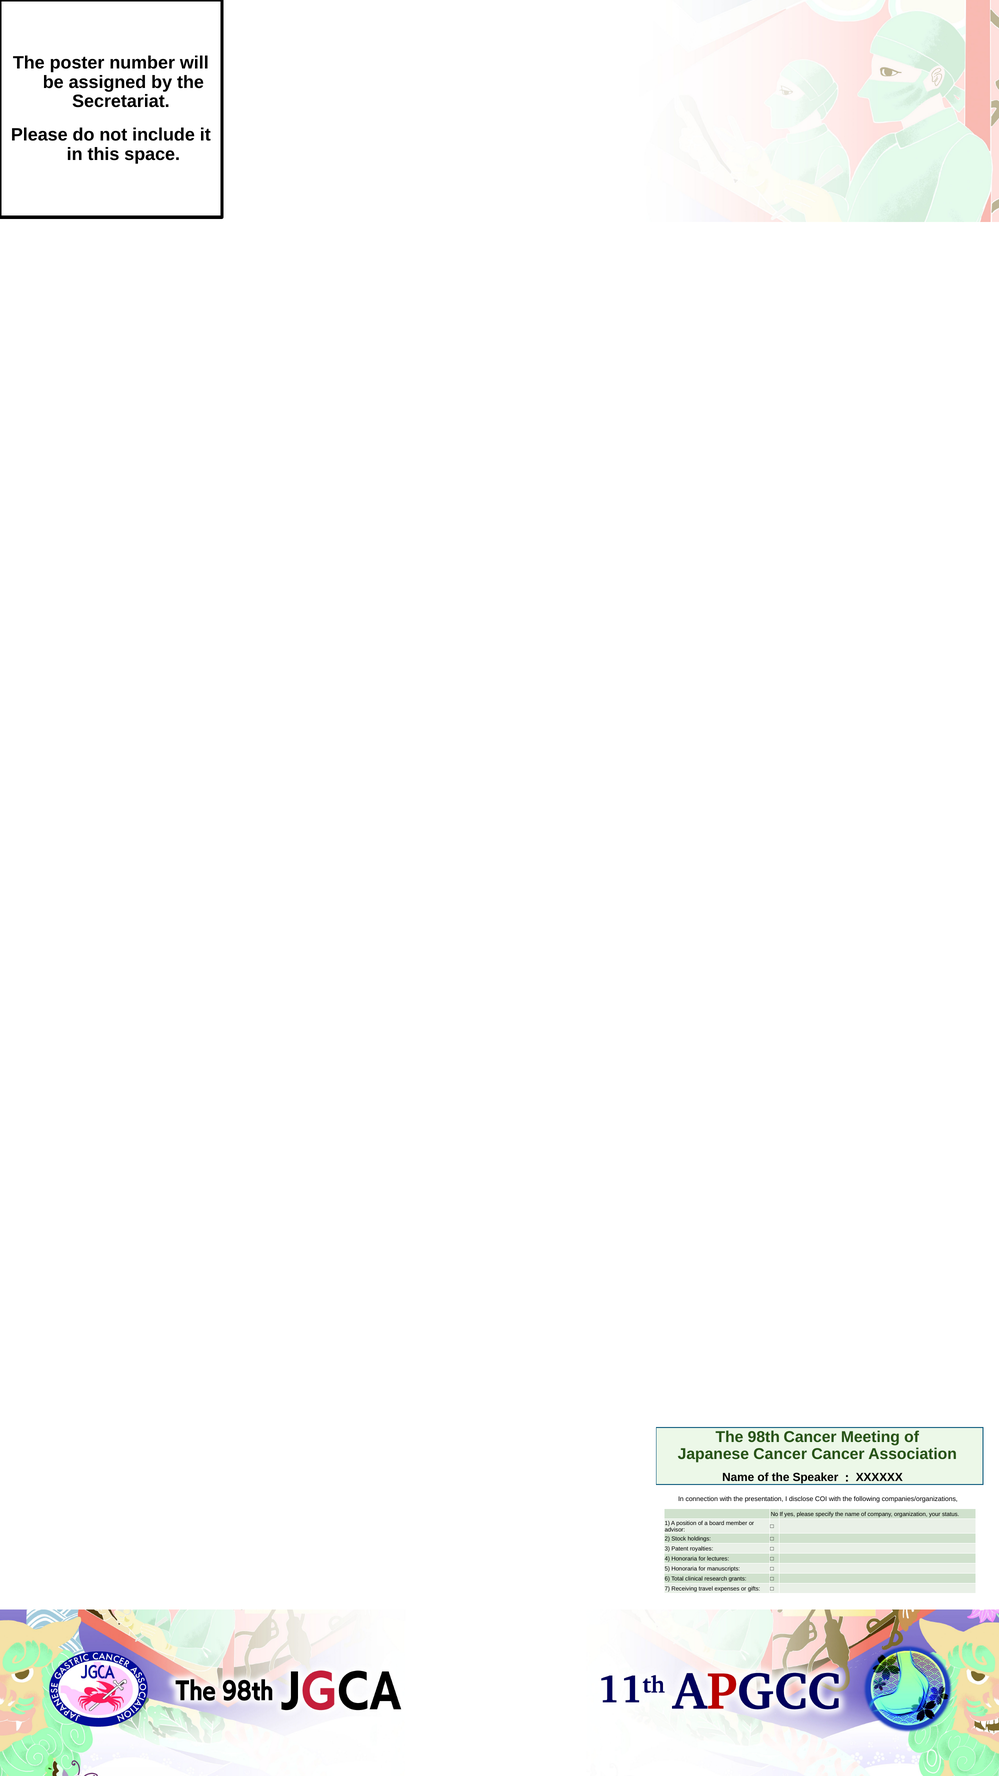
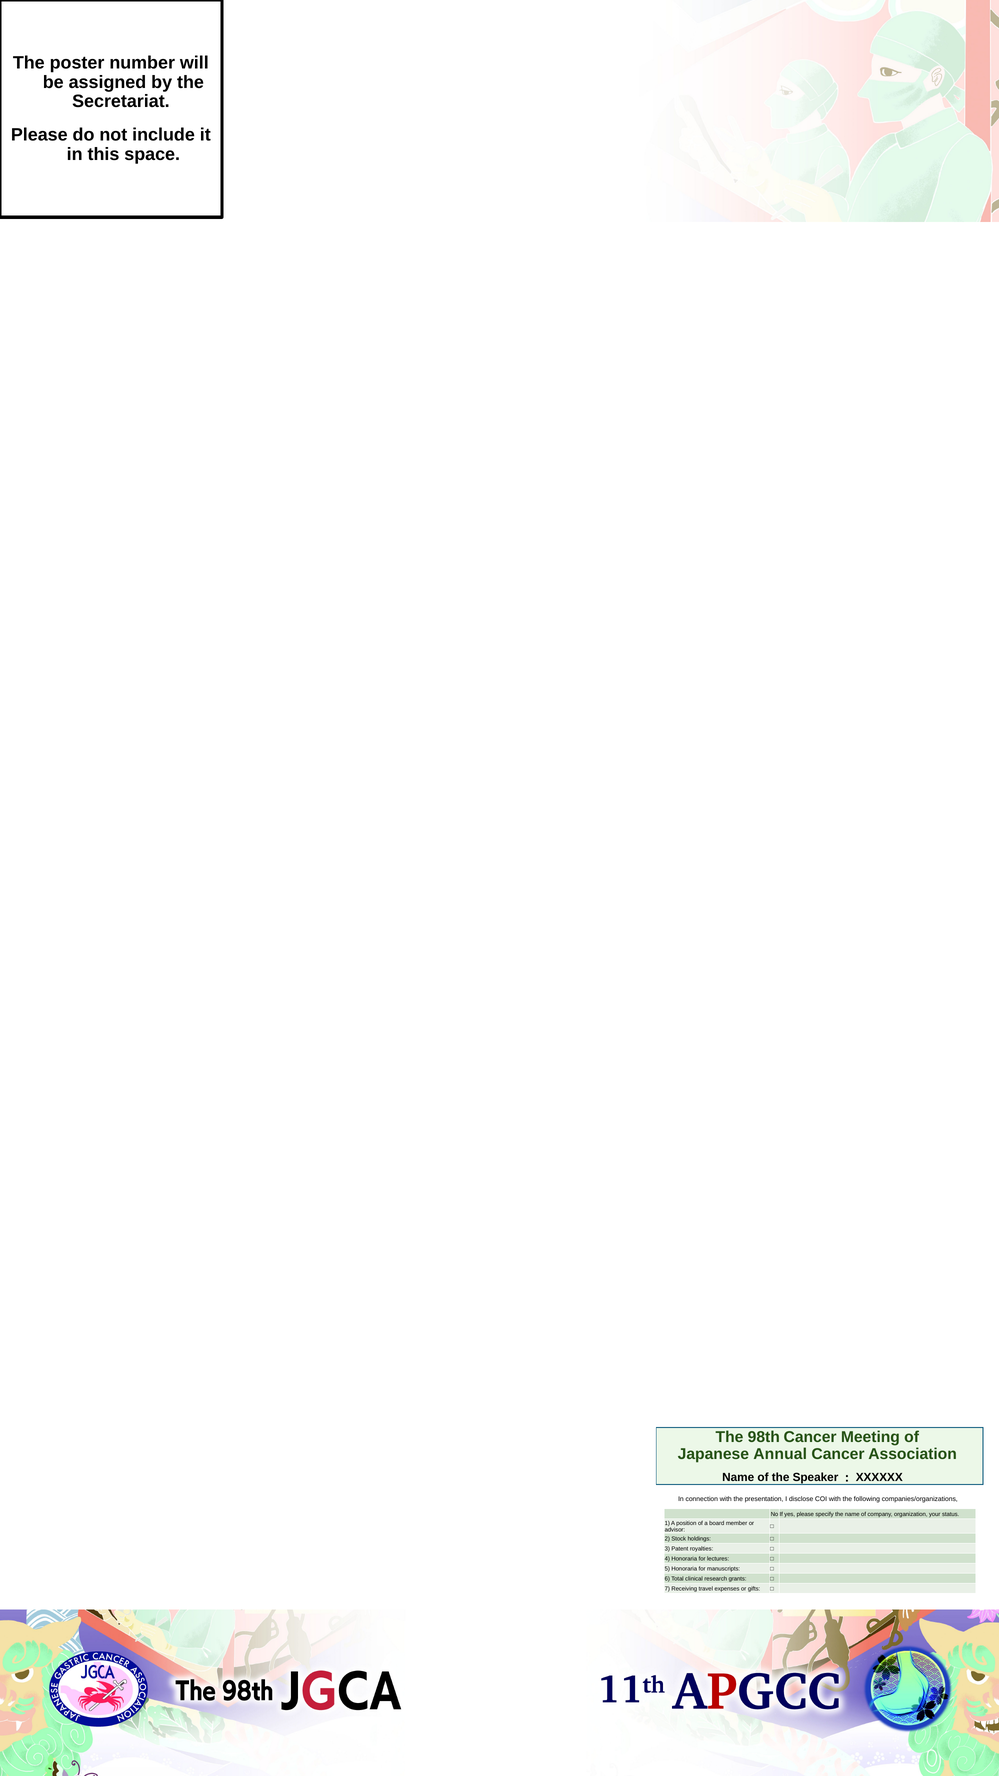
Japanese Cancer: Cancer -> Annual
